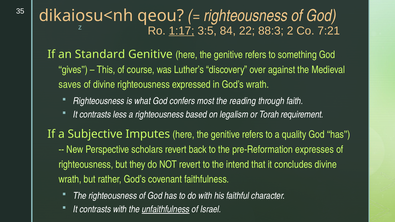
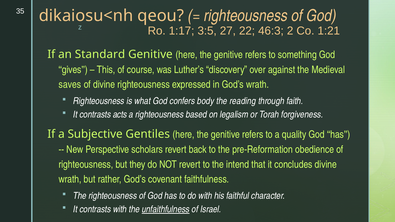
1:17 underline: present -> none
84: 84 -> 27
88:3: 88:3 -> 46:3
7:21: 7:21 -> 1:21
most: most -> body
less: less -> acts
requirement: requirement -> forgiveness
Imputes: Imputes -> Gentiles
expresses: expresses -> obedience
